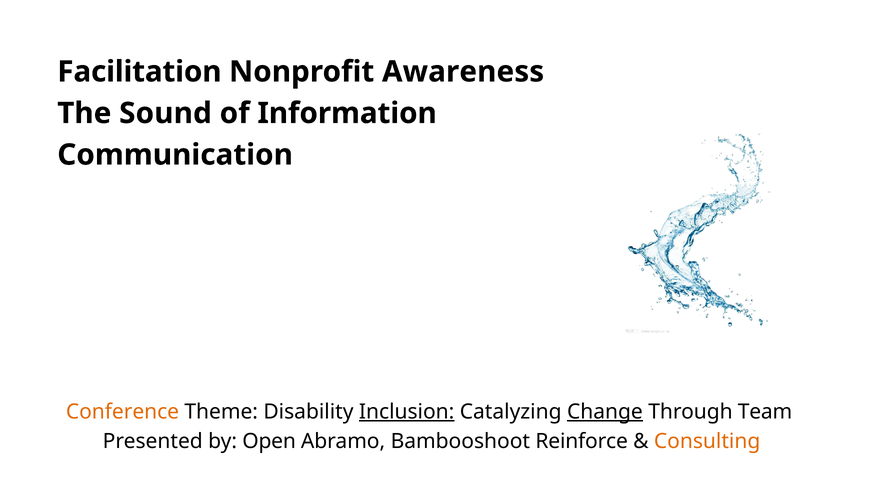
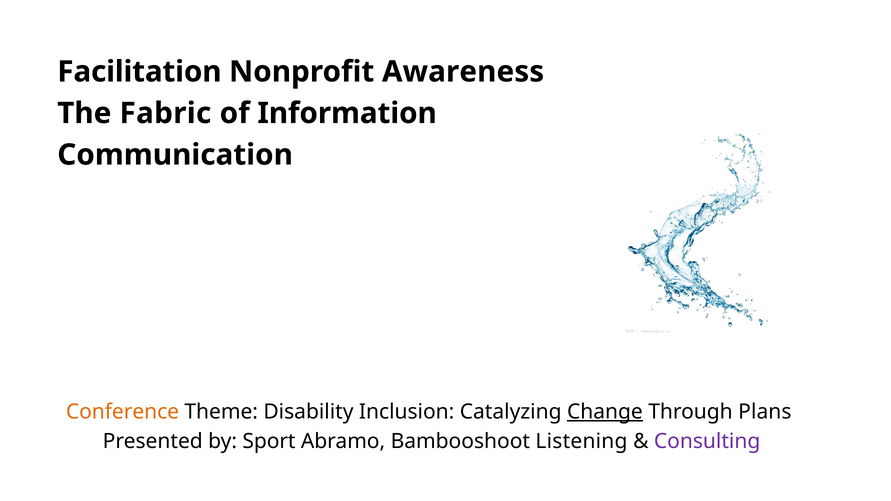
Sound: Sound -> Fabric
Inclusion underline: present -> none
Team: Team -> Plans
Open: Open -> Sport
Reinforce: Reinforce -> Listening
Consulting colour: orange -> purple
